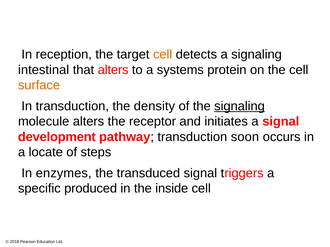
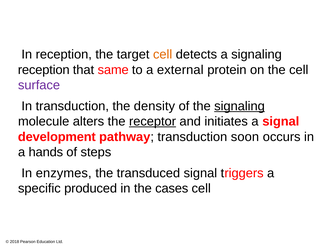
intestinal at (44, 70): intestinal -> reception
that alters: alters -> same
systems: systems -> external
surface colour: orange -> purple
receptor underline: none -> present
locate: locate -> hands
inside: inside -> cases
